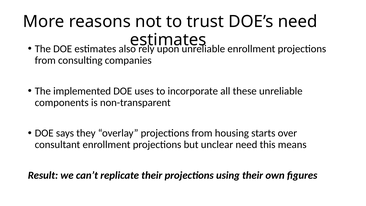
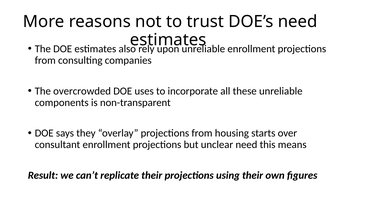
implemented: implemented -> overcrowded
